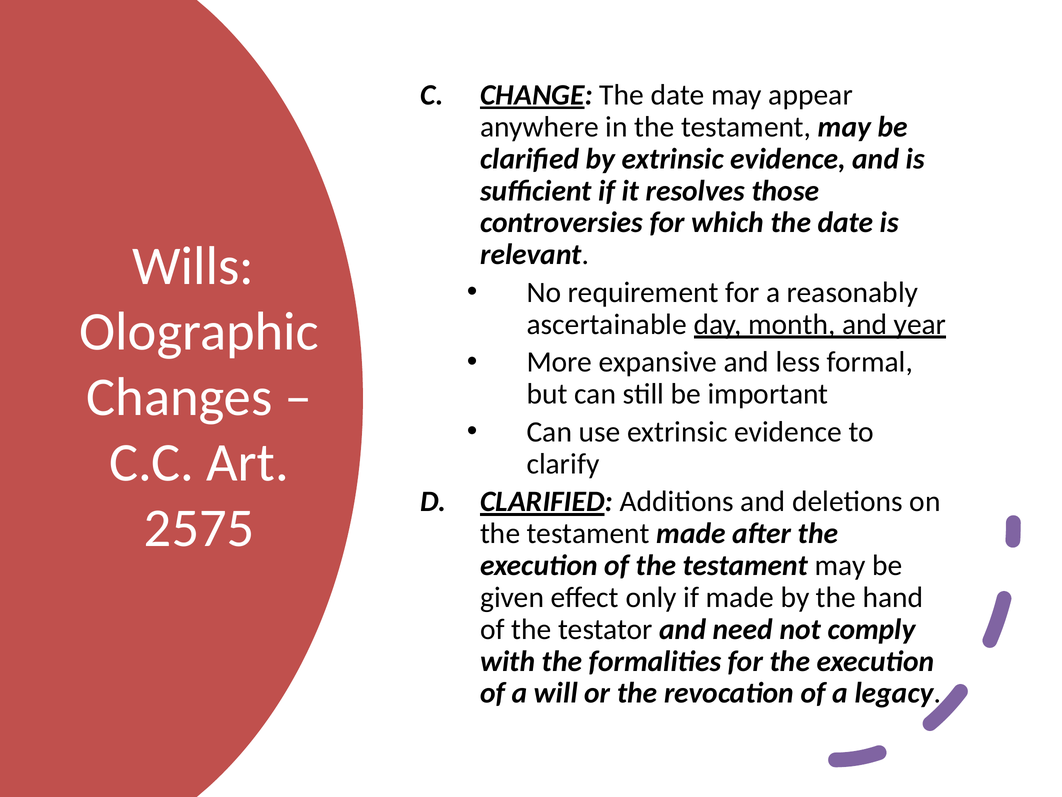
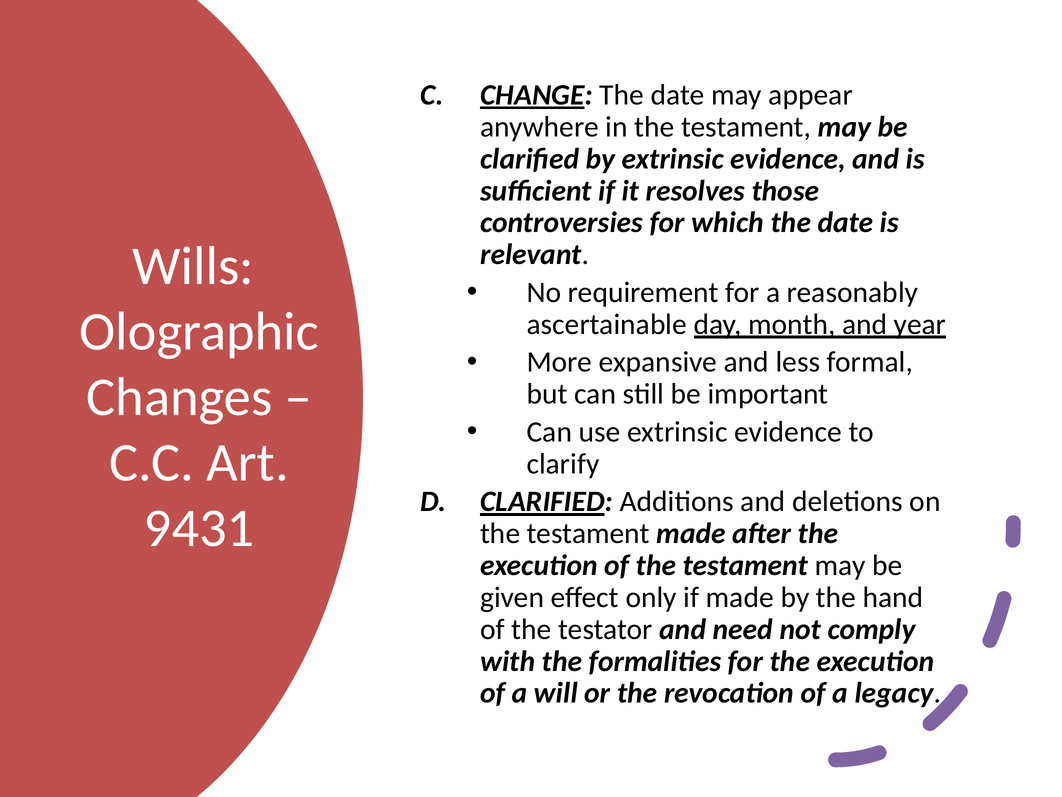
2575: 2575 -> 9431
